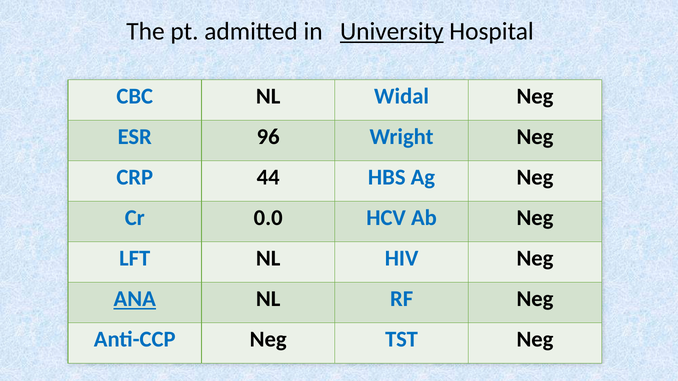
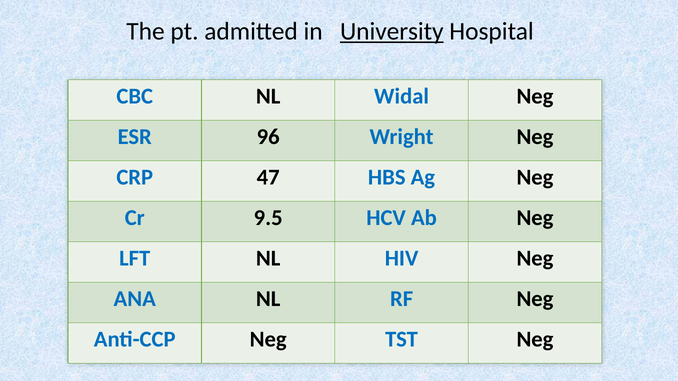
44: 44 -> 47
0.0: 0.0 -> 9.5
ANA underline: present -> none
